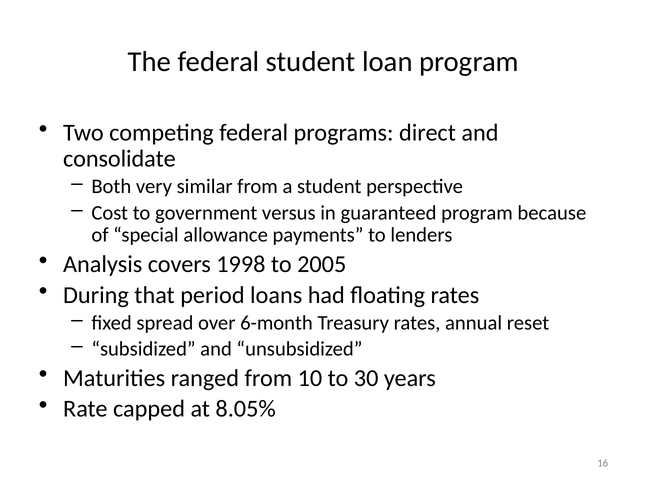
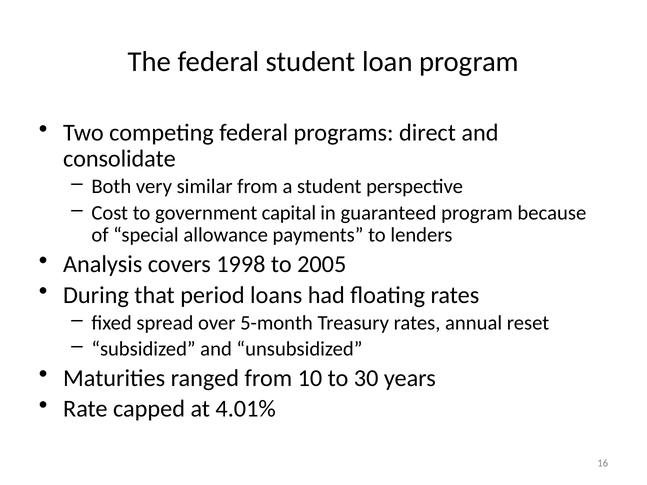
versus: versus -> capital
6-month: 6-month -> 5-month
8.05%: 8.05% -> 4.01%
